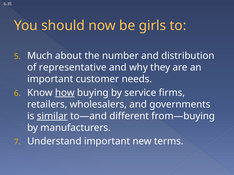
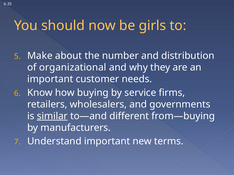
Much: Much -> Make
representative: representative -> organizational
how underline: present -> none
